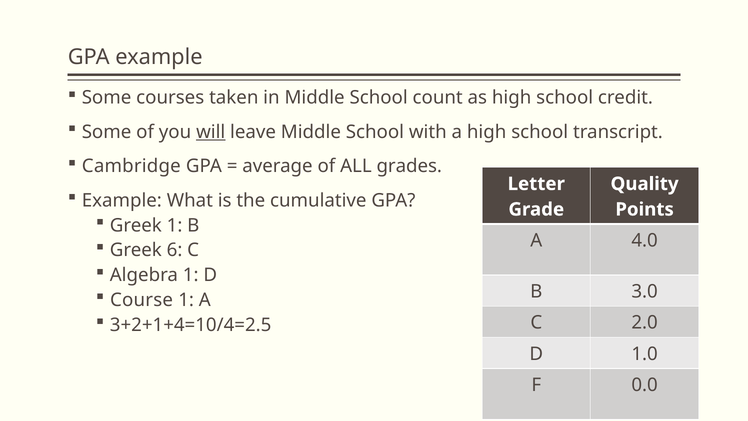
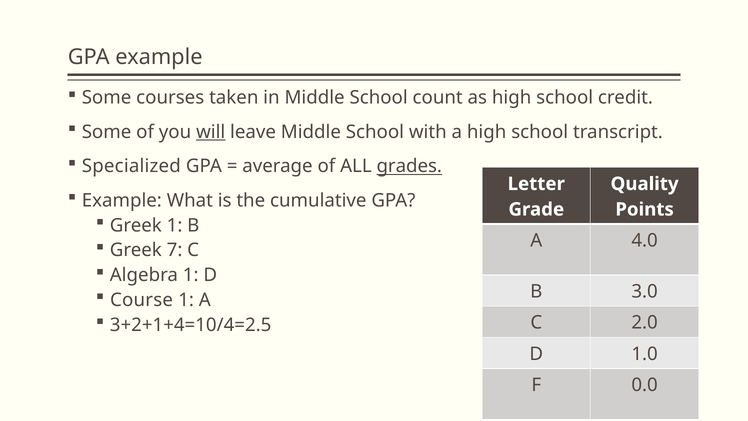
Cambridge: Cambridge -> Specialized
grades underline: none -> present
6: 6 -> 7
